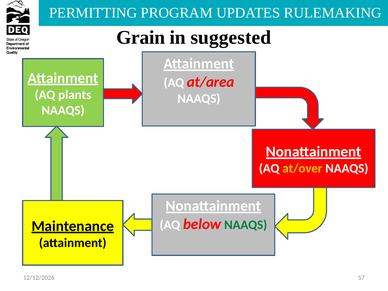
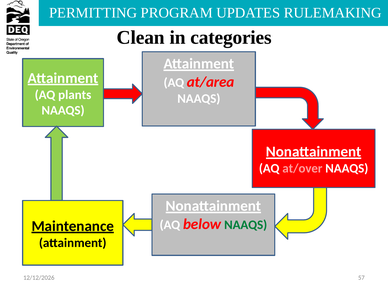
Grain: Grain -> Clean
suggested: suggested -> categories
at/over colour: yellow -> pink
